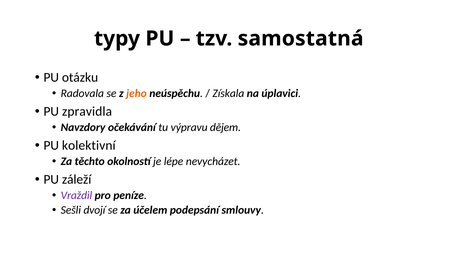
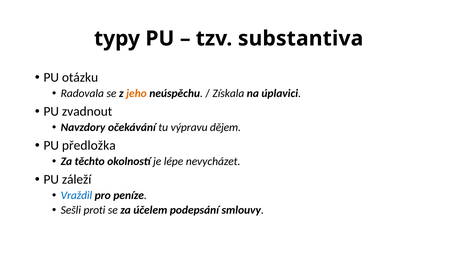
samostatná: samostatná -> substantiva
zpravidla: zpravidla -> zvadnout
kolektivní: kolektivní -> předložka
Vraždil colour: purple -> blue
dvojí: dvojí -> proti
